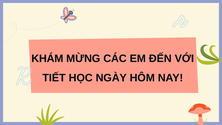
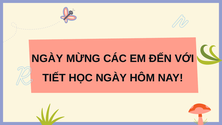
KHÁM at (47, 58): KHÁM -> NGÀY
